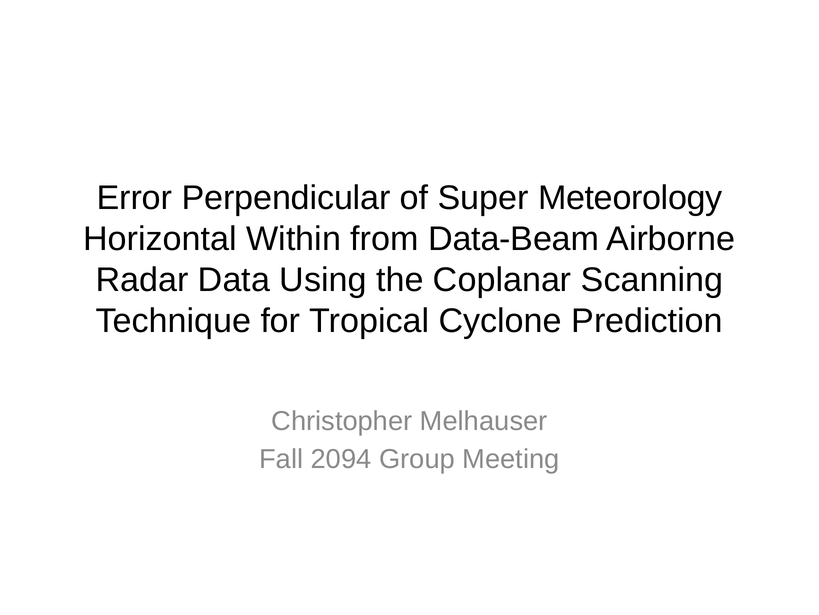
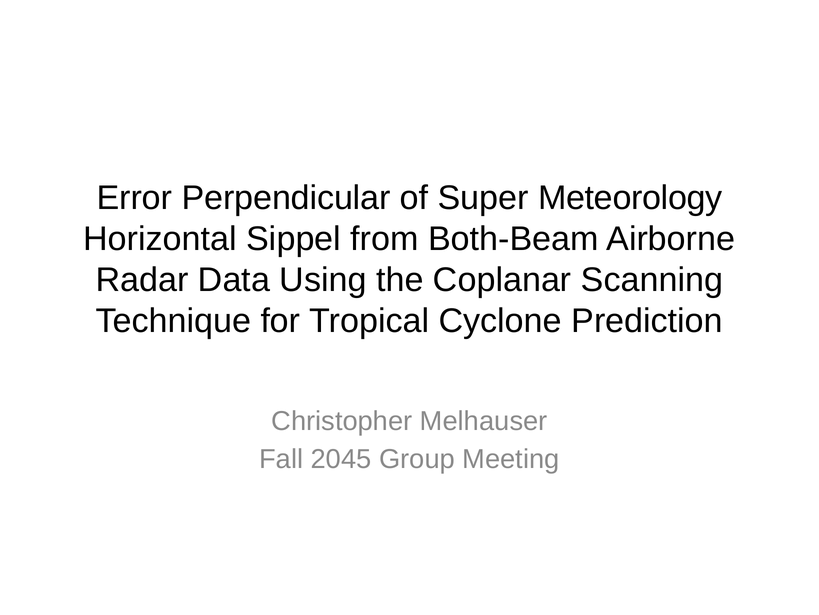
Within: Within -> Sippel
Data-Beam: Data-Beam -> Both-Beam
2094: 2094 -> 2045
